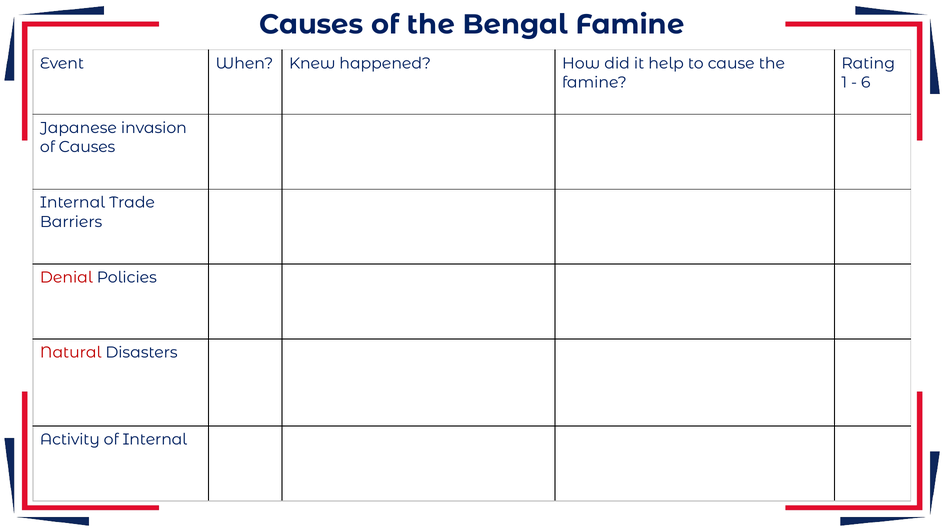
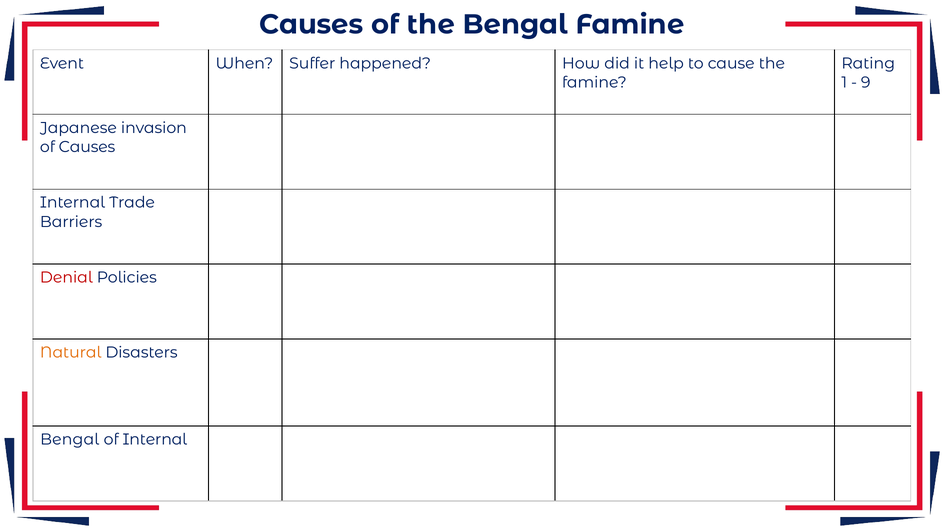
Knew: Knew -> Suffer
6: 6 -> 9
Natural colour: red -> orange
Activity at (70, 440): Activity -> Bengal
